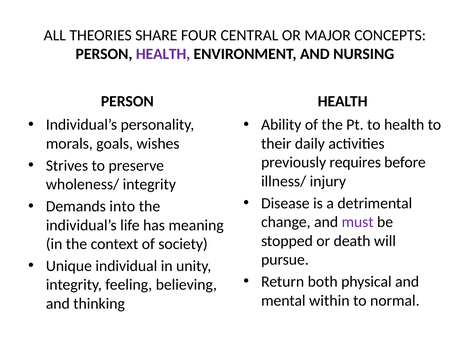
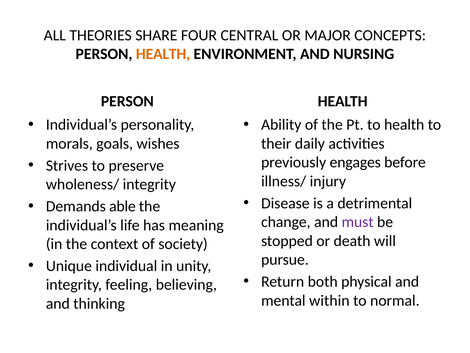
HEALTH at (163, 54) colour: purple -> orange
requires: requires -> engages
into: into -> able
